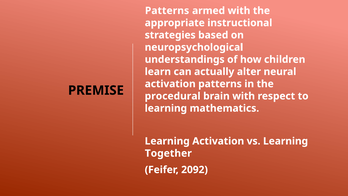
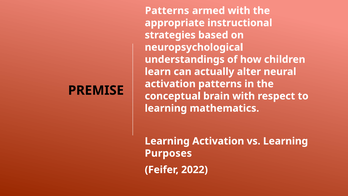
procedural: procedural -> conceptual
Together: Together -> Purposes
2092: 2092 -> 2022
